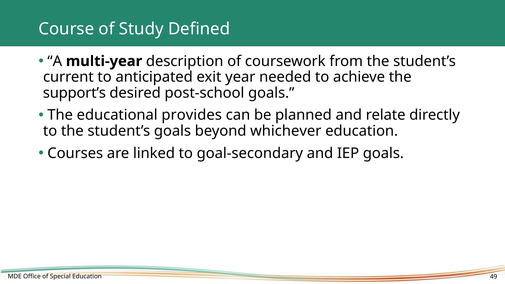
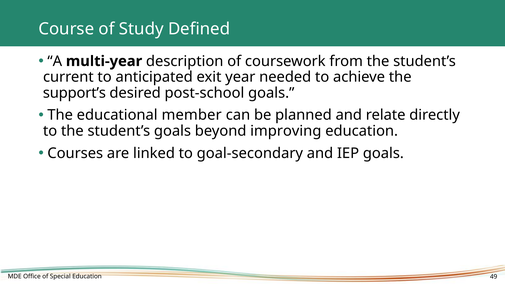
provides: provides -> member
whichever: whichever -> improving
